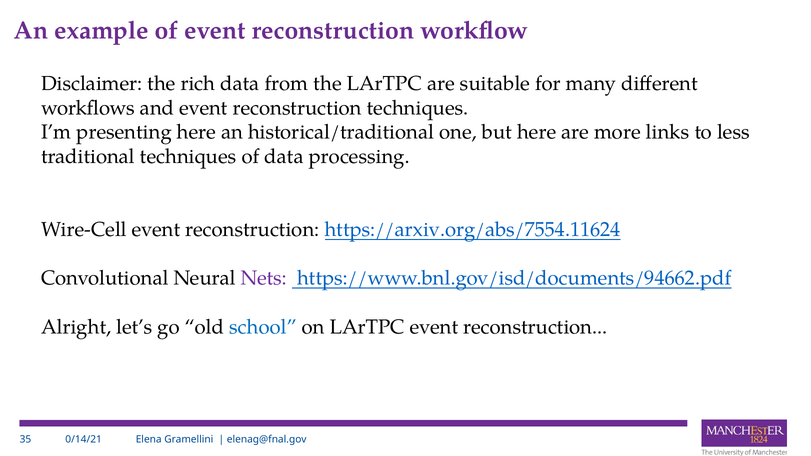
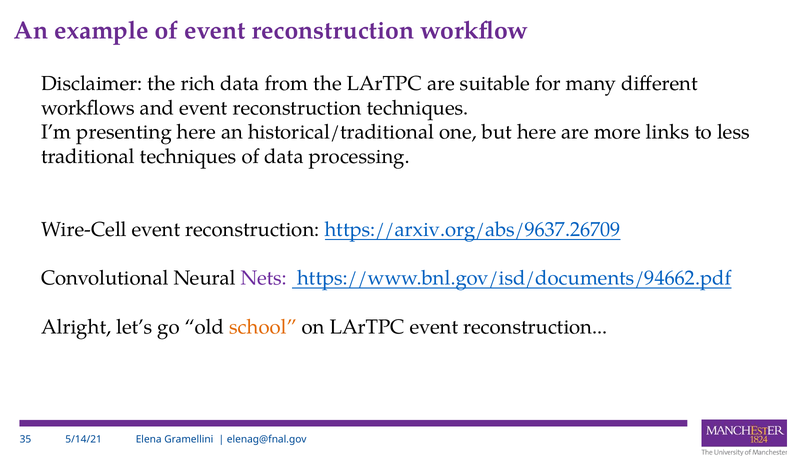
https://arxiv.org/abs/7554.11624: https://arxiv.org/abs/7554.11624 -> https://arxiv.org/abs/9637.26709
school colour: blue -> orange
0/14/21: 0/14/21 -> 5/14/21
